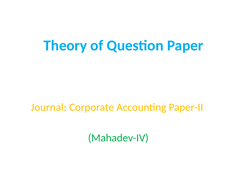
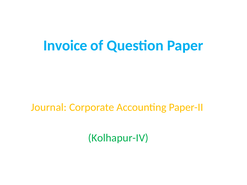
Theory: Theory -> Invoice
Mahadev-IV: Mahadev-IV -> Kolhapur-IV
